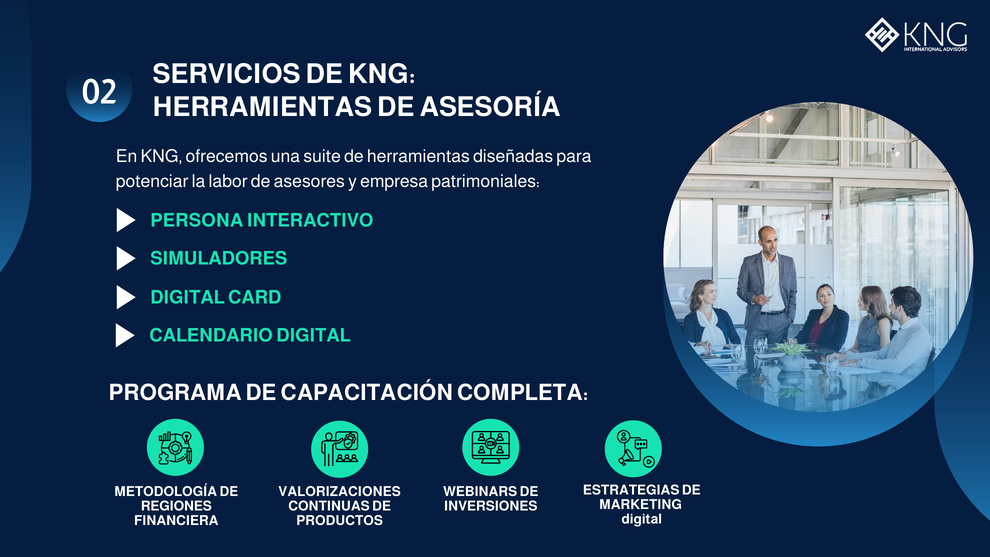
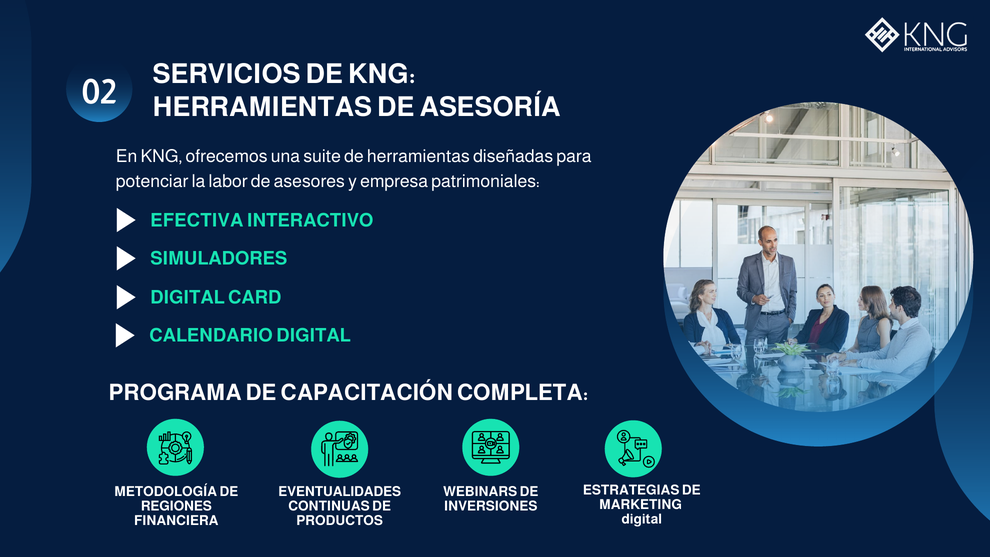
PERSONA: PERSONA -> EFECTIVA
VALORIZACIONES: VALORIZACIONES -> EVENTUALIDADES
